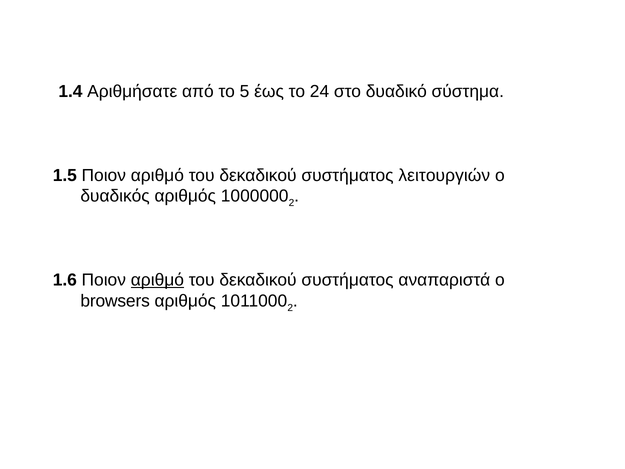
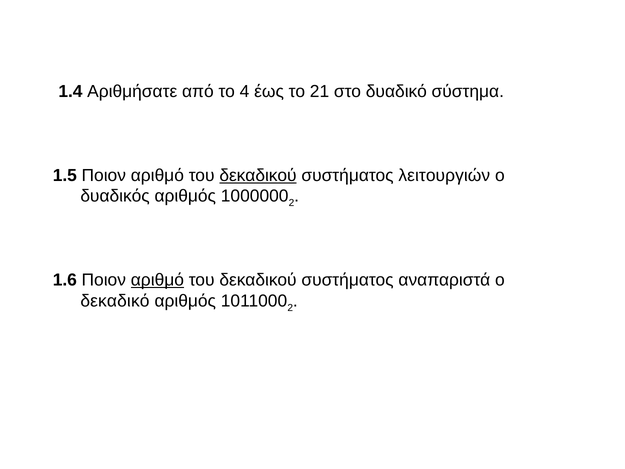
5: 5 -> 4
24: 24 -> 21
δεκαδικού at (258, 175) underline: none -> present
browsers: browsers -> δεκαδικό
